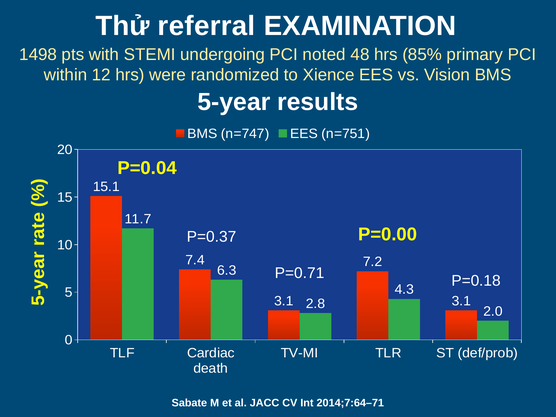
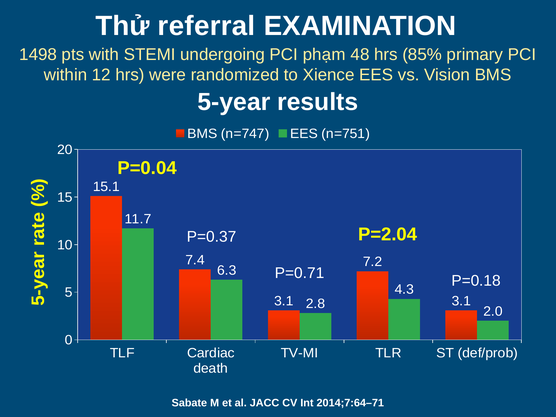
noted: noted -> phạm
P=0.00: P=0.00 -> P=2.04
